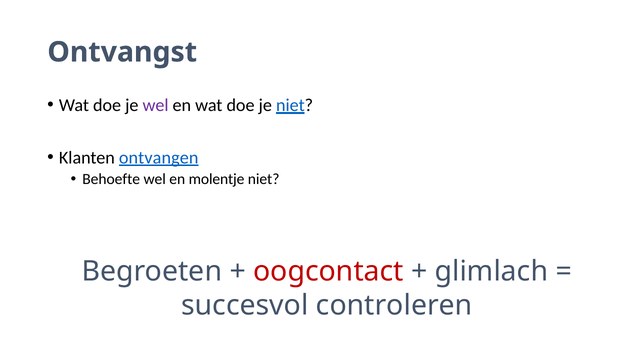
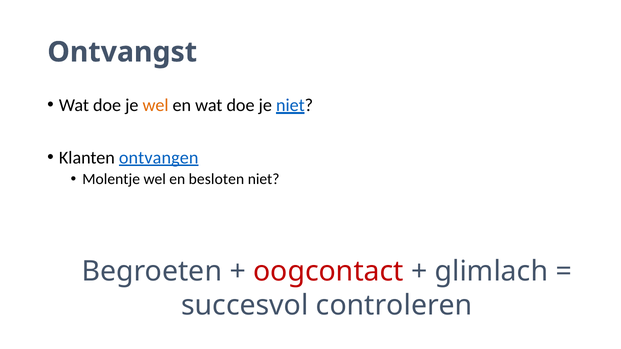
wel at (156, 105) colour: purple -> orange
Behoefte: Behoefte -> Molentje
molentje: molentje -> besloten
